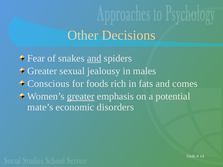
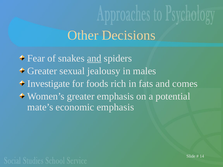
Conscious: Conscious -> Investigate
greater at (81, 97) underline: present -> none
economic disorders: disorders -> emphasis
